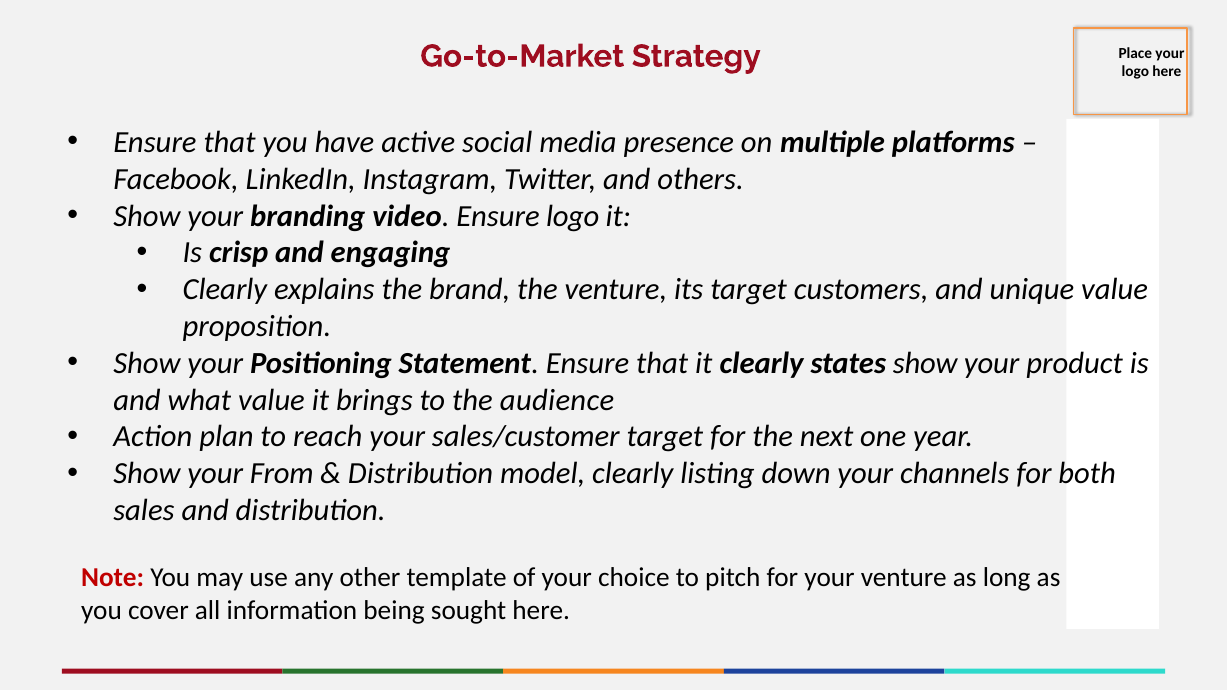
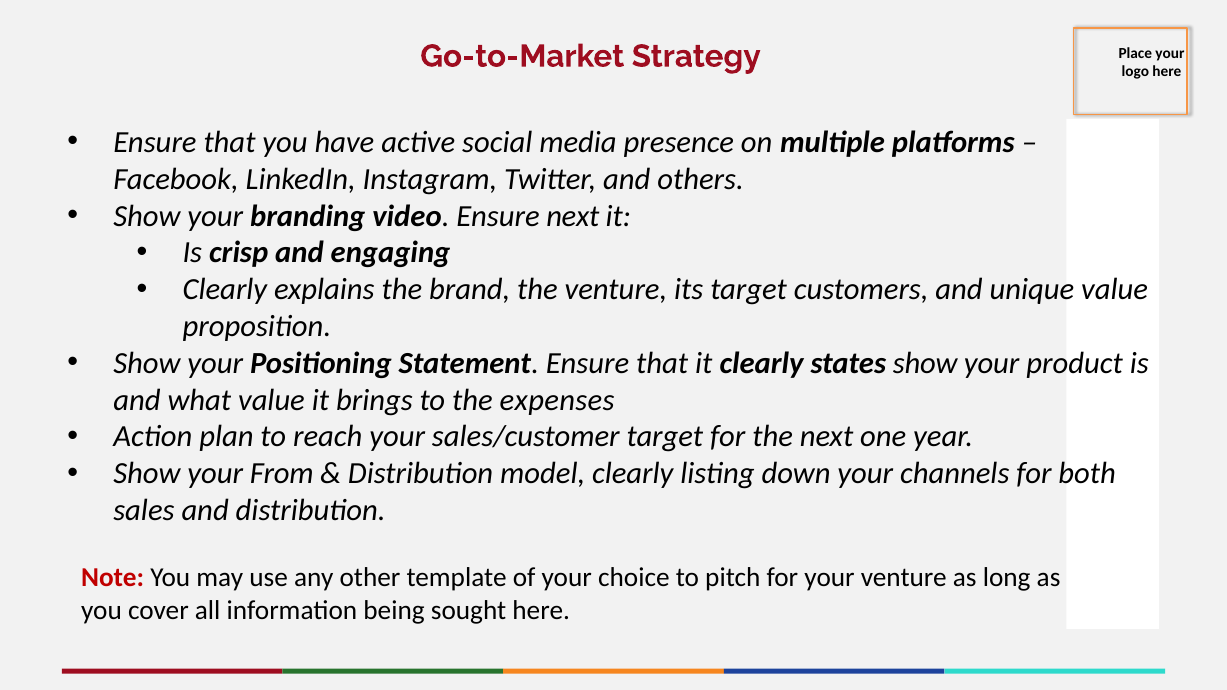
Ensure logo: logo -> next
audience: audience -> expenses
